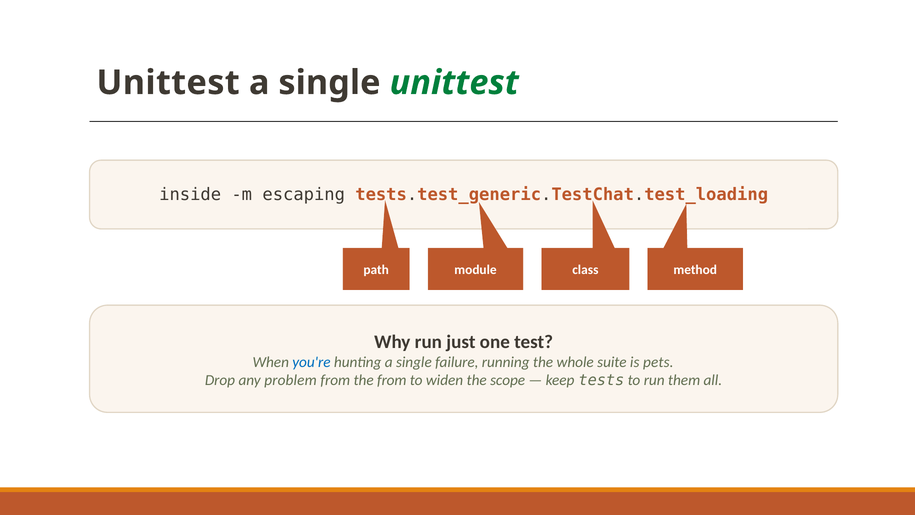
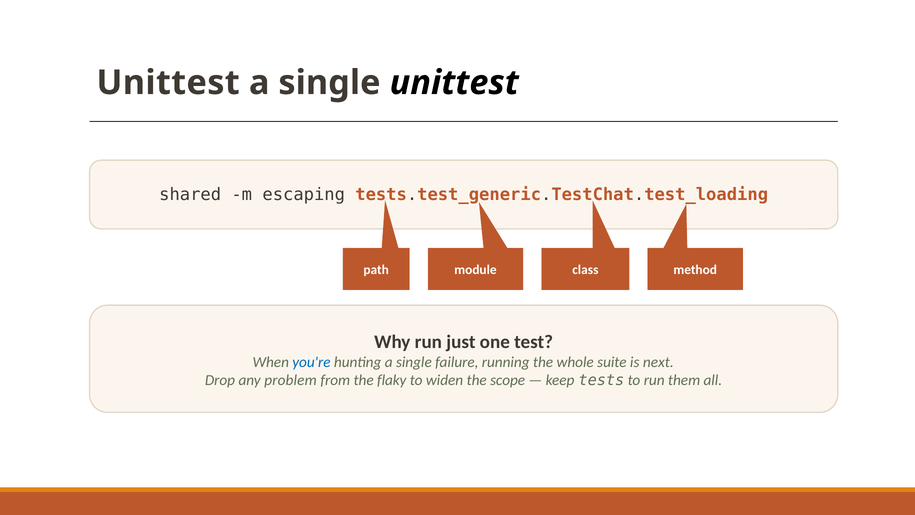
unittest at (454, 83) colour: green -> black
inside: inside -> shared
pets: pets -> next
the from: from -> flaky
